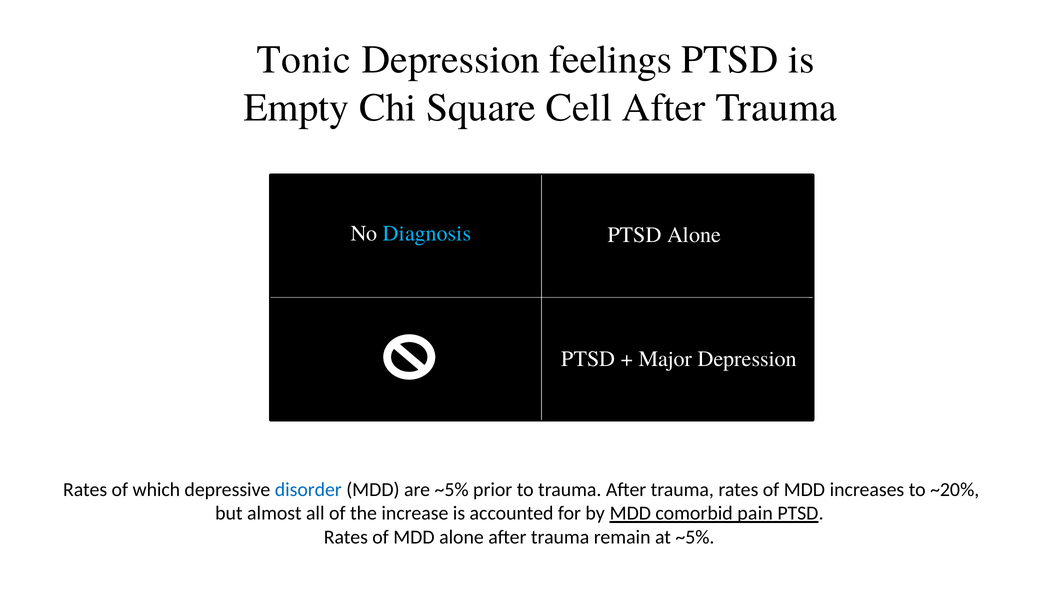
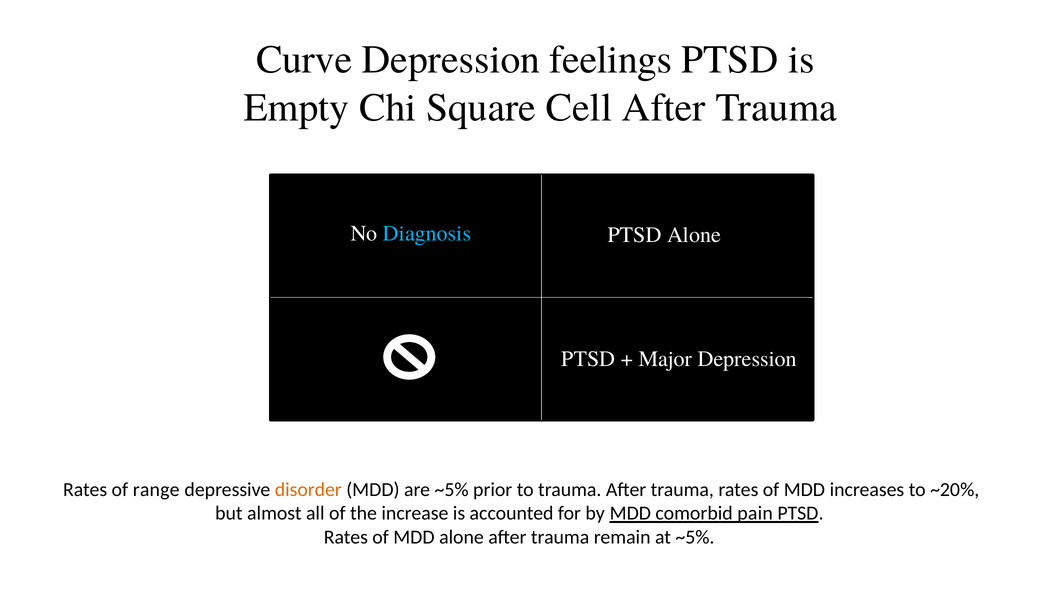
Tonic: Tonic -> Curve
which: which -> range
disorder colour: blue -> orange
